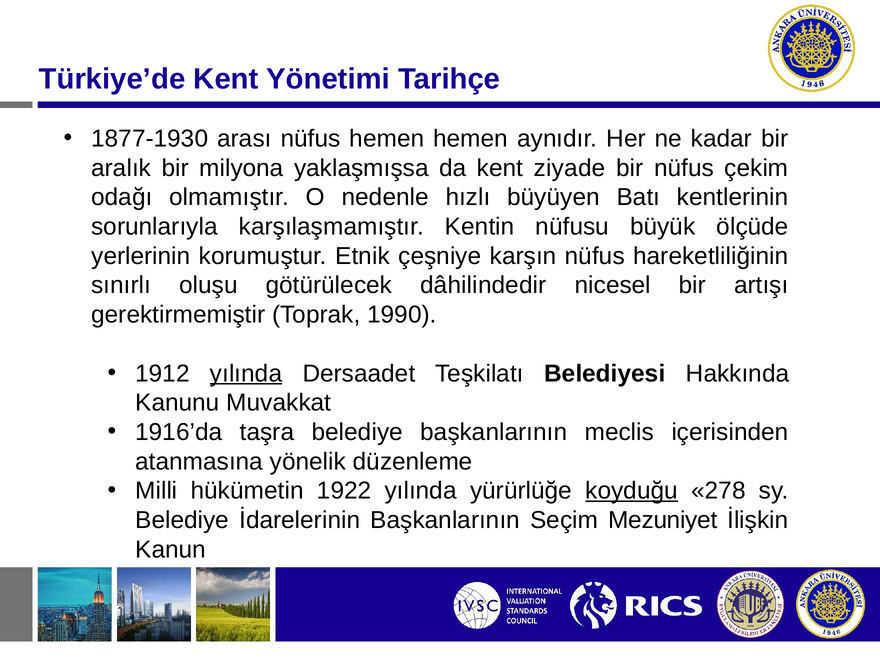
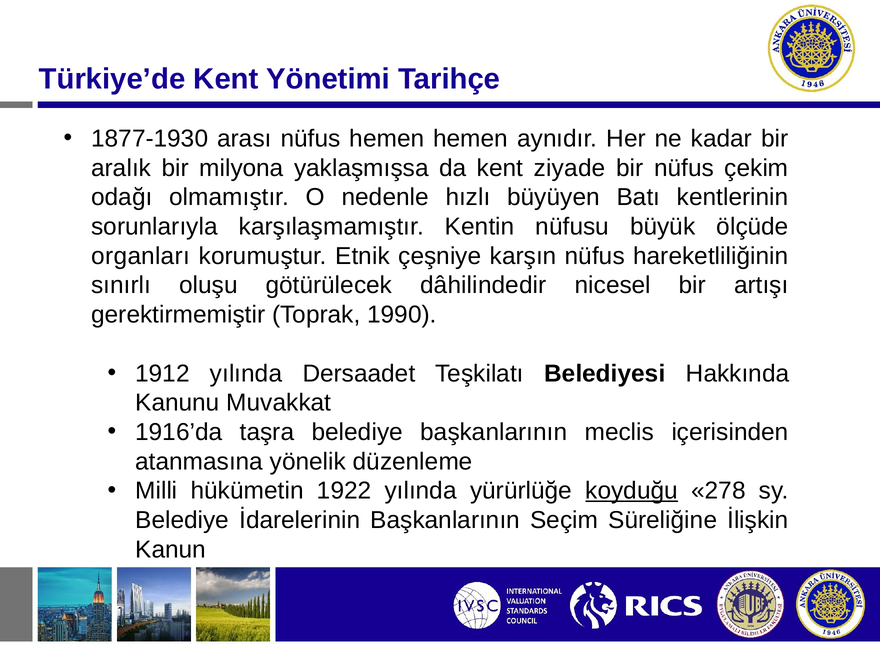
yerlerinin: yerlerinin -> organları
yılında at (246, 373) underline: present -> none
Mezuniyet: Mezuniyet -> Süreliğine
